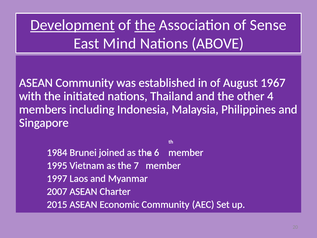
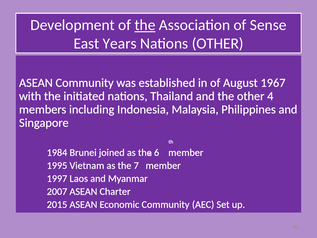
Development underline: present -> none
Mind: Mind -> Years
Nations ABOVE: ABOVE -> OTHER
